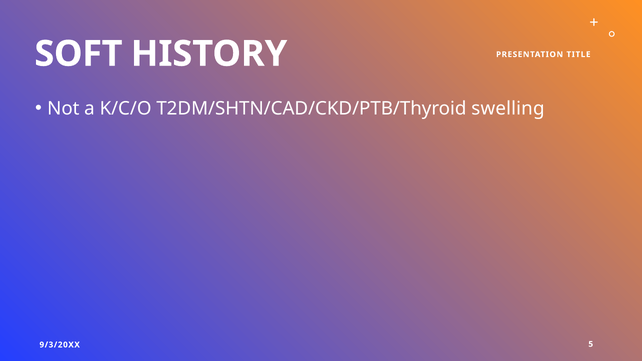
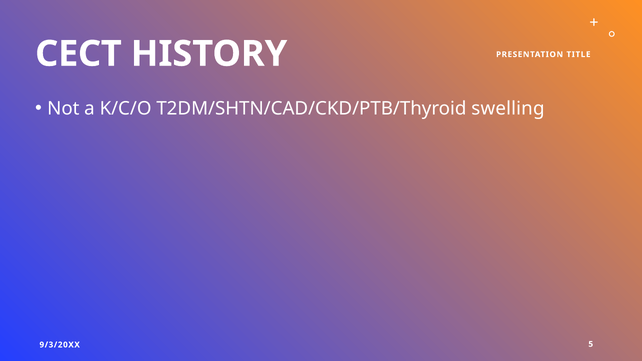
SOFT: SOFT -> CECT
